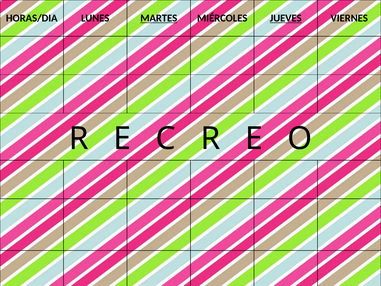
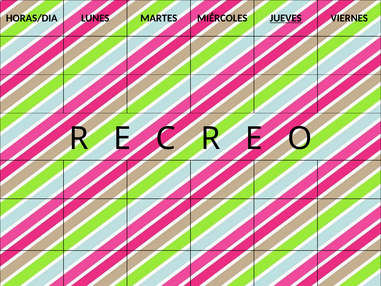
MARTES underline: present -> none
